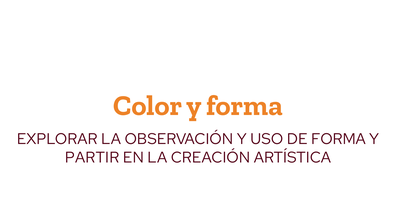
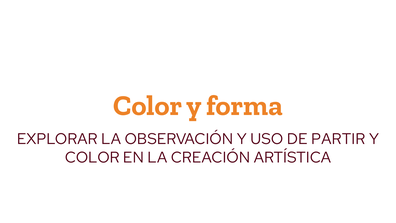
DE FORMA: FORMA -> PARTIR
PARTIR at (92, 157): PARTIR -> COLOR
